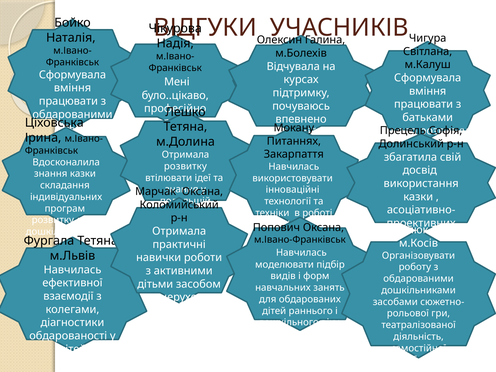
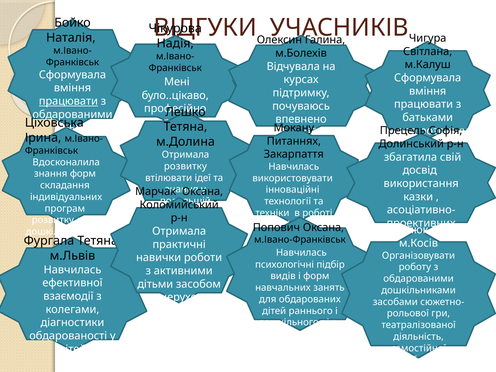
працювати at (68, 101) underline: none -> present
знання казки: казки -> форм
моделювати: моделювати -> психологічні
